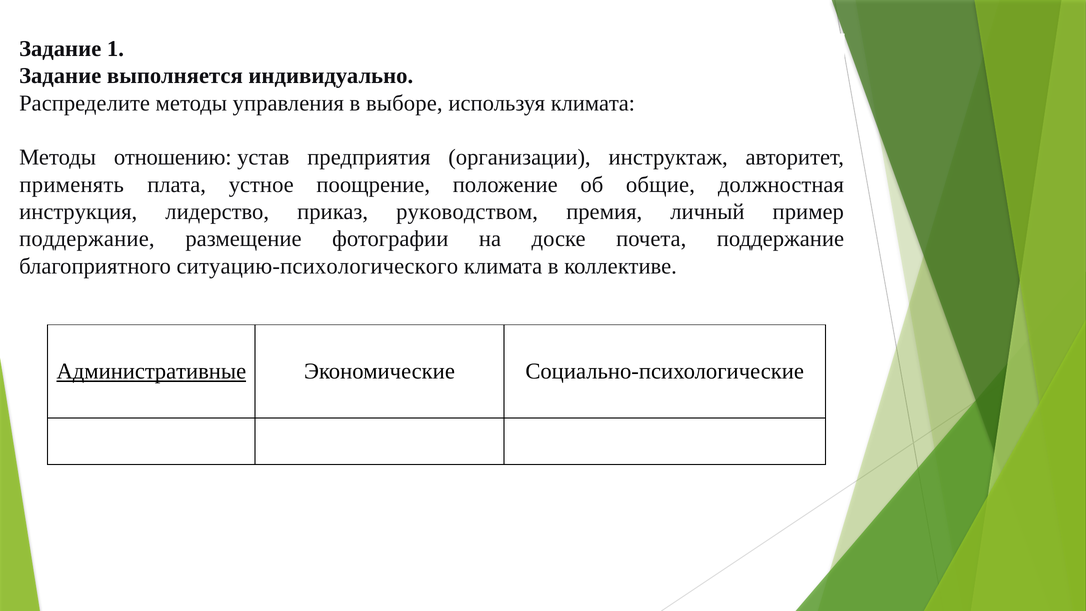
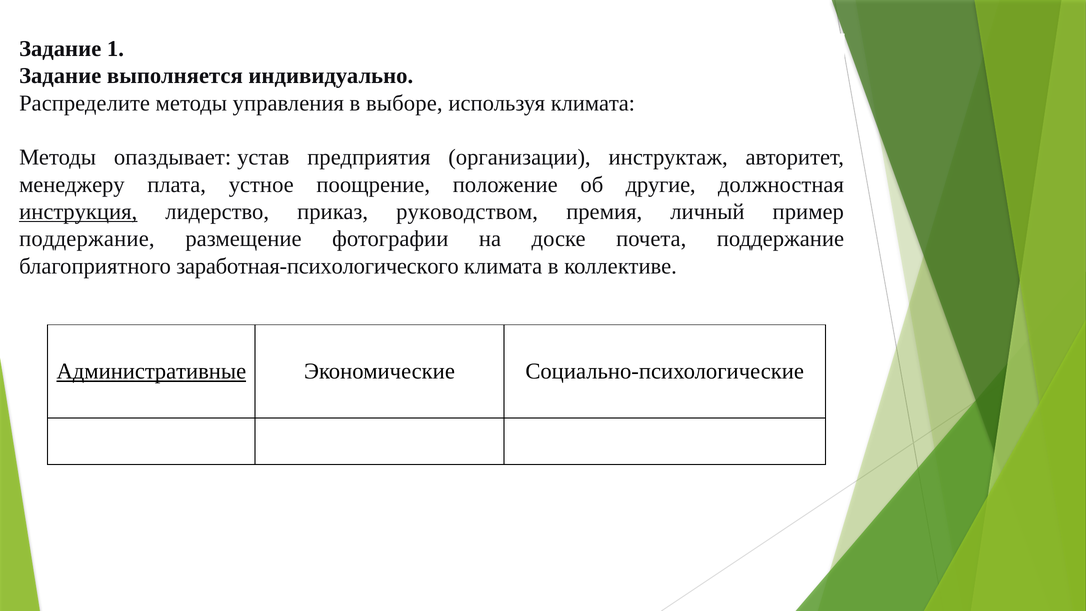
отношению: отношению -> опаздывает
применять: применять -> менеджеру
общие: общие -> другие
инструкция underline: none -> present
ситуацию-психологического: ситуацию-психологического -> заработная-психологического
